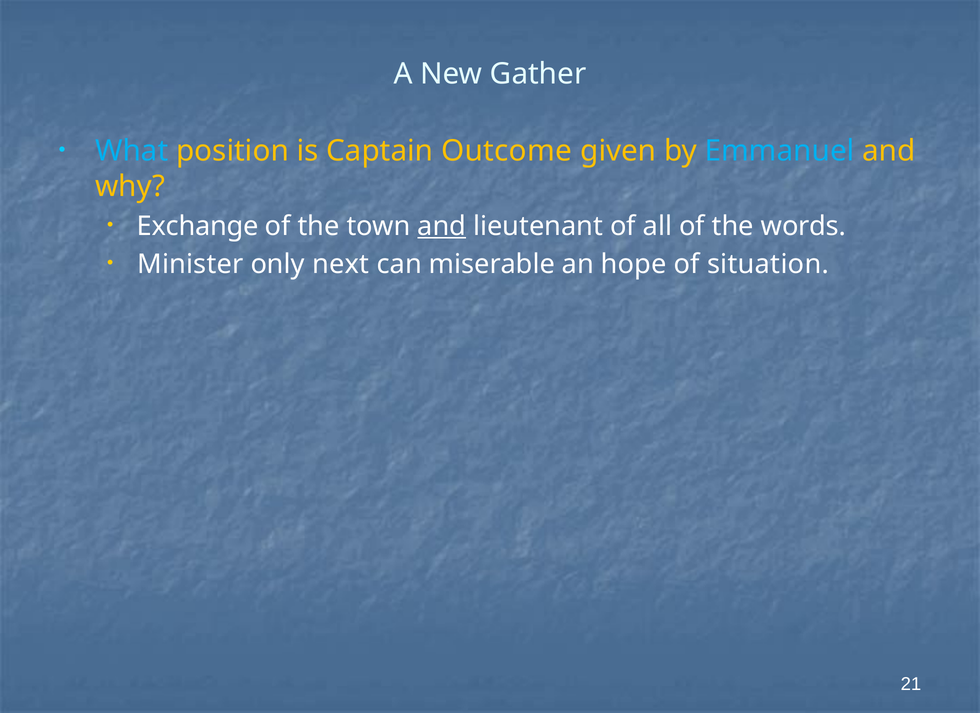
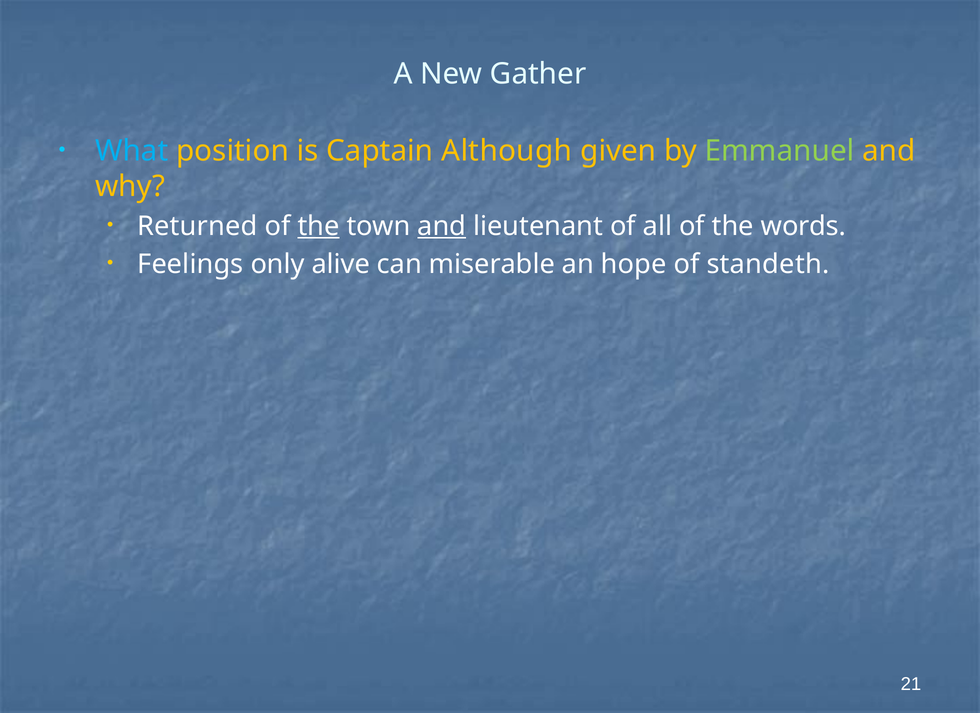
Outcome: Outcome -> Although
Emmanuel colour: light blue -> light green
Exchange: Exchange -> Returned
the at (319, 226) underline: none -> present
Minister: Minister -> Feelings
next: next -> alive
situation: situation -> standeth
